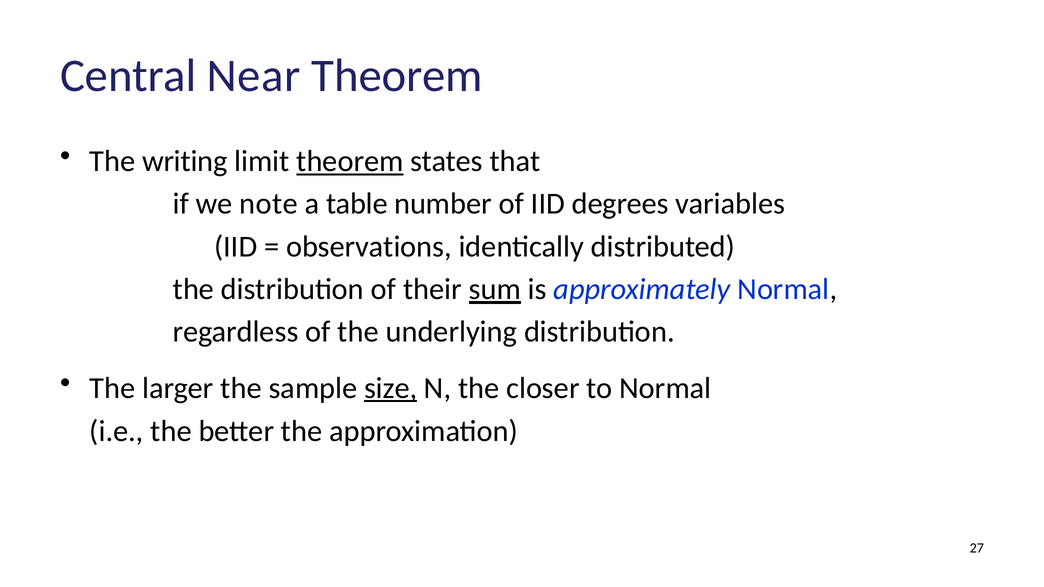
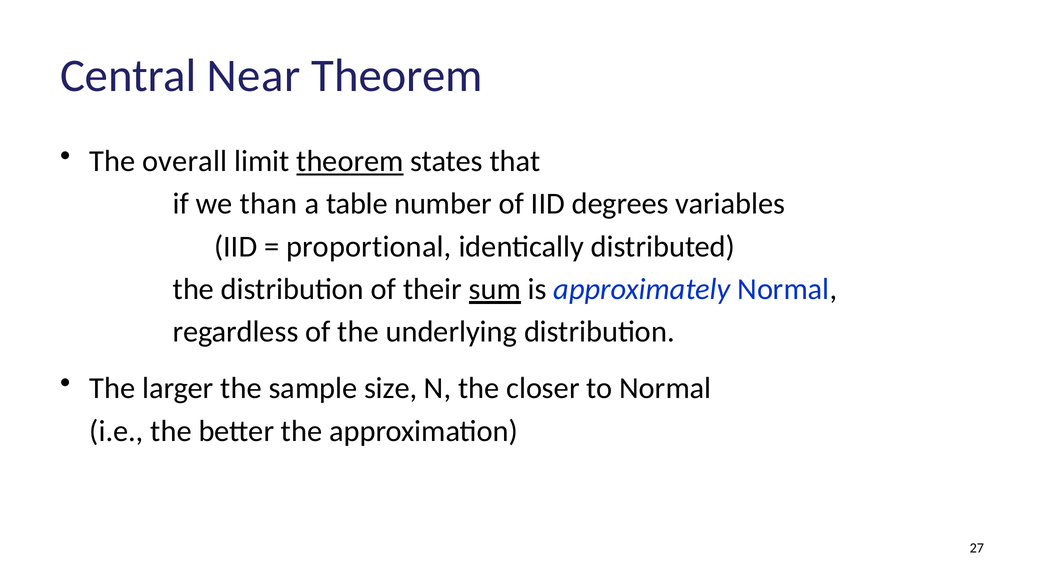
writing: writing -> overall
note: note -> than
observations: observations -> proportional
size underline: present -> none
